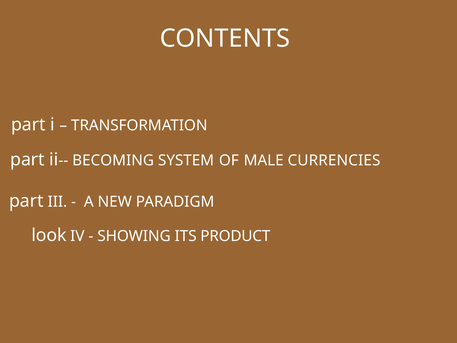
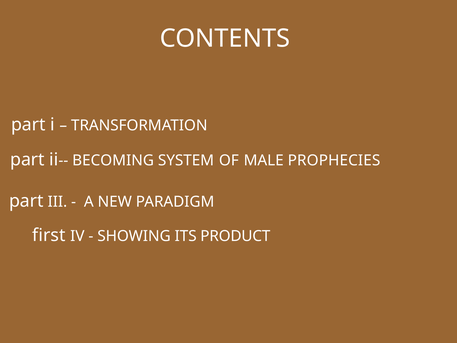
CURRENCIES: CURRENCIES -> PROPHECIES
look: look -> first
